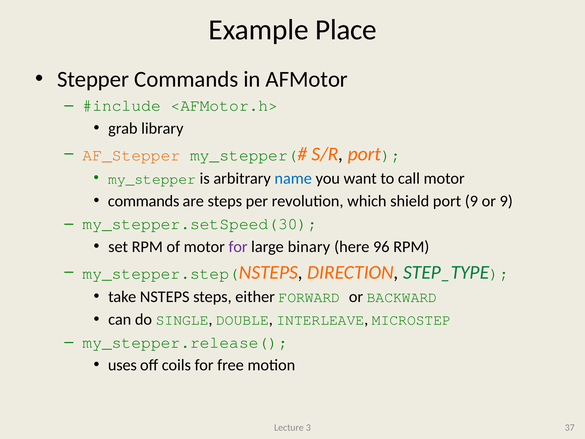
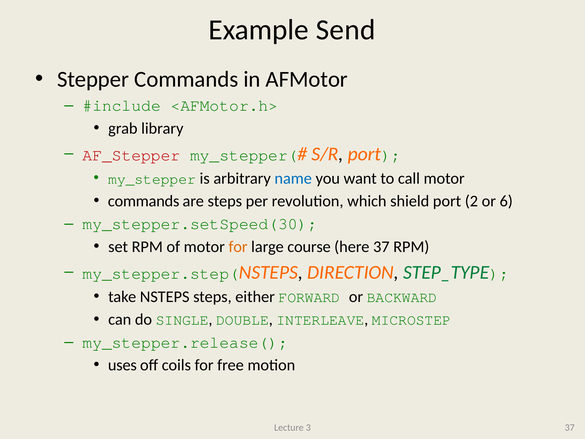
Place: Place -> Send
AF_Stepper colour: orange -> red
port 9: 9 -> 2
or 9: 9 -> 6
for at (238, 247) colour: purple -> orange
binary: binary -> course
here 96: 96 -> 37
